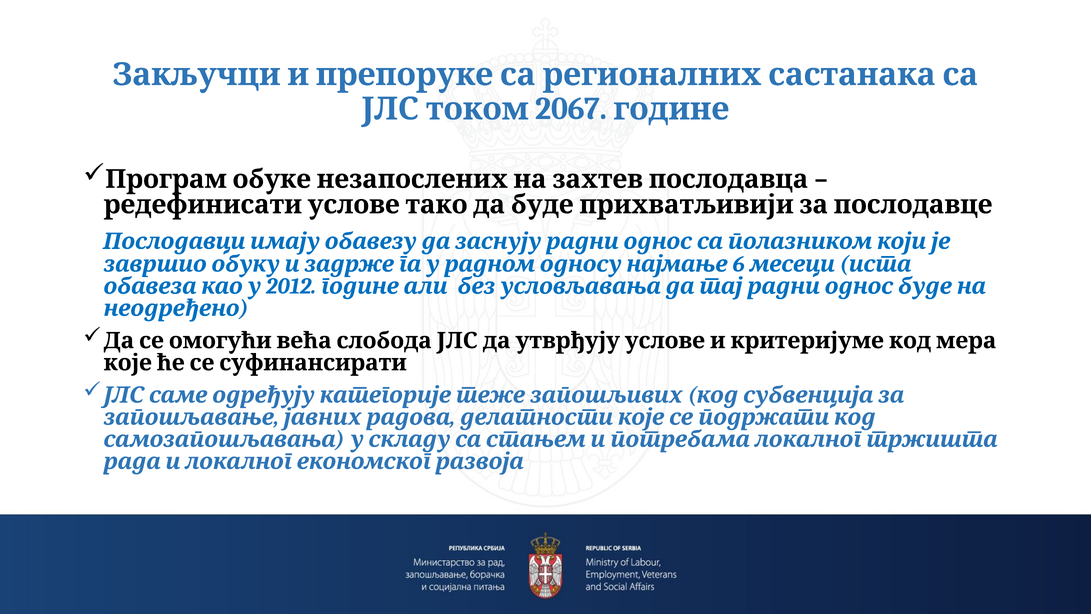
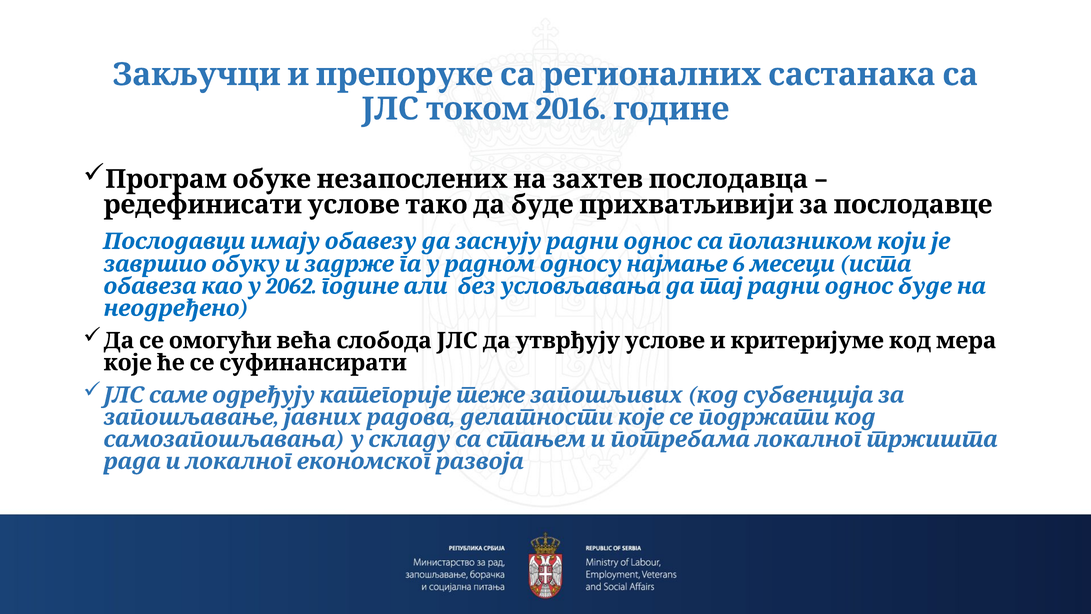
2067: 2067 -> 2016
2012: 2012 -> 2062
